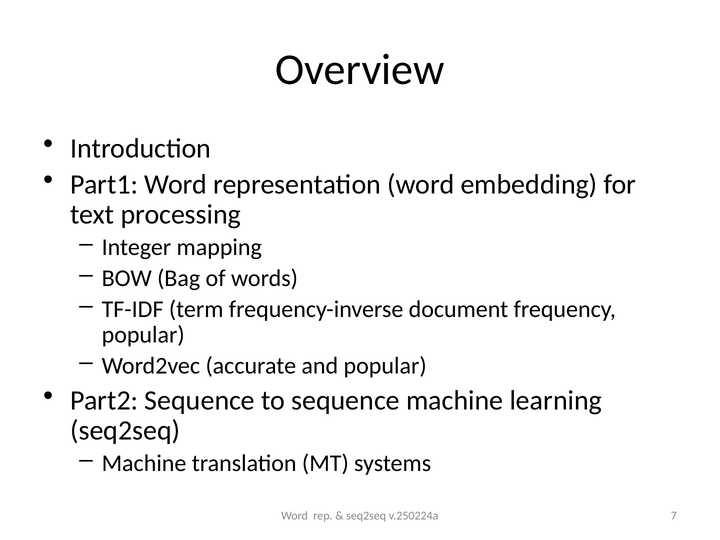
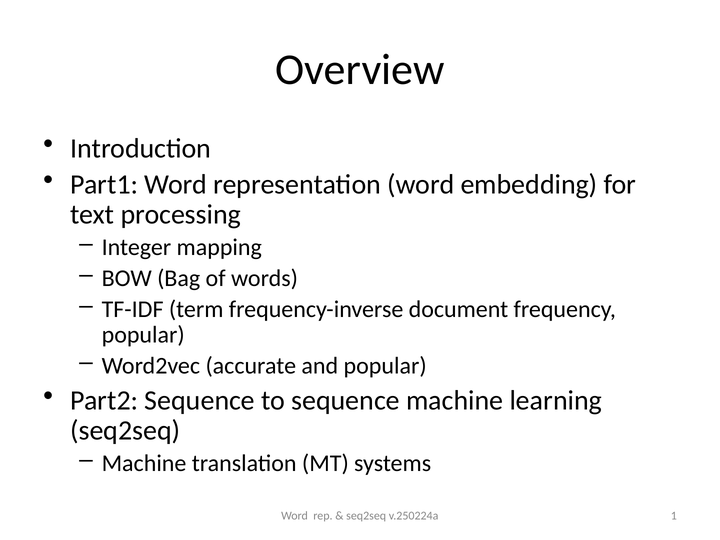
7: 7 -> 1
